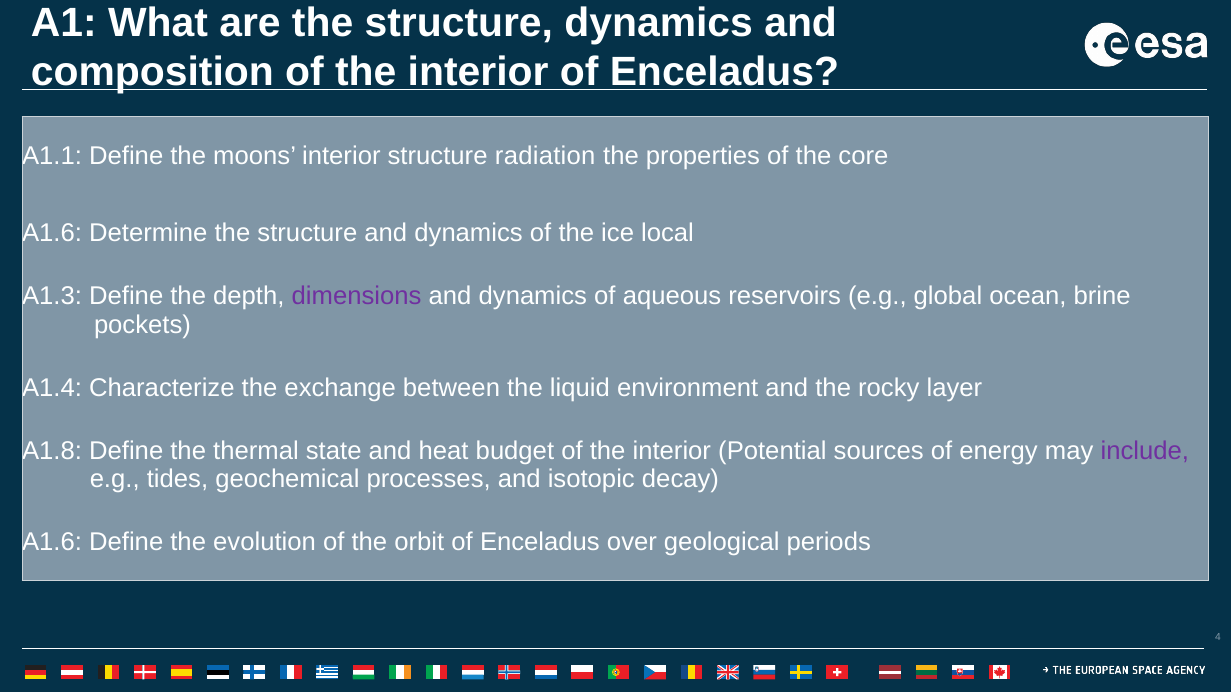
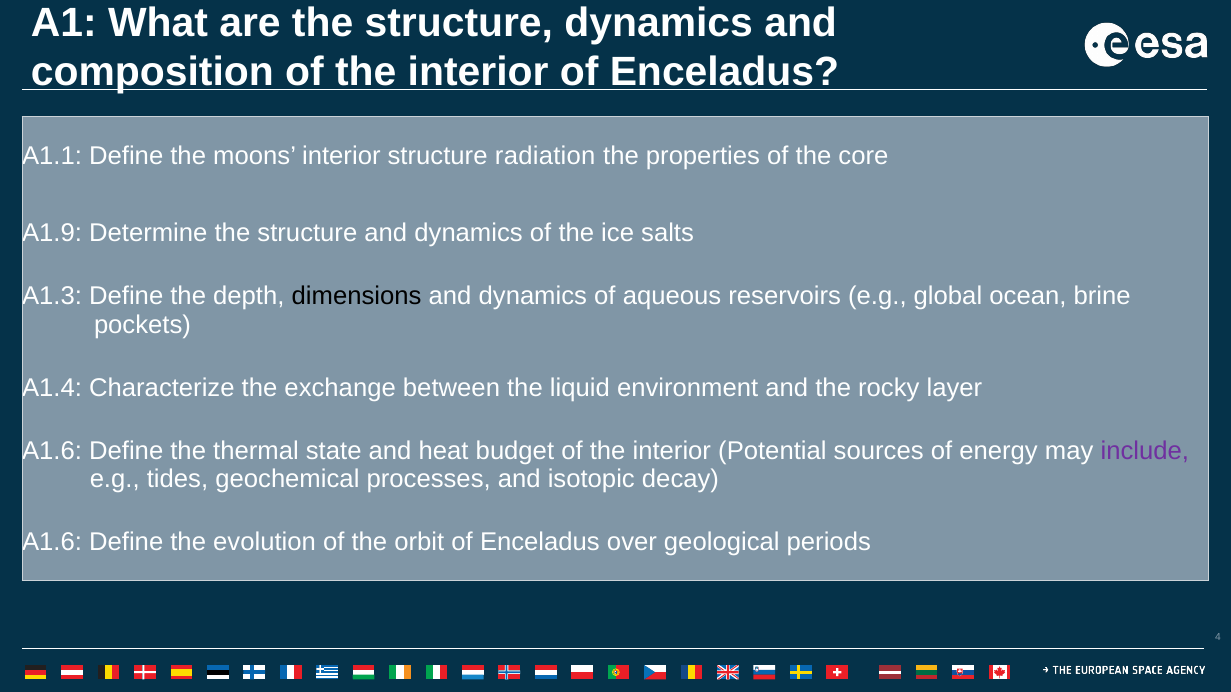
A1.6 at (52, 233): A1.6 -> A1.9
local: local -> salts
dimensions colour: purple -> black
A1.8 at (52, 451): A1.8 -> A1.6
